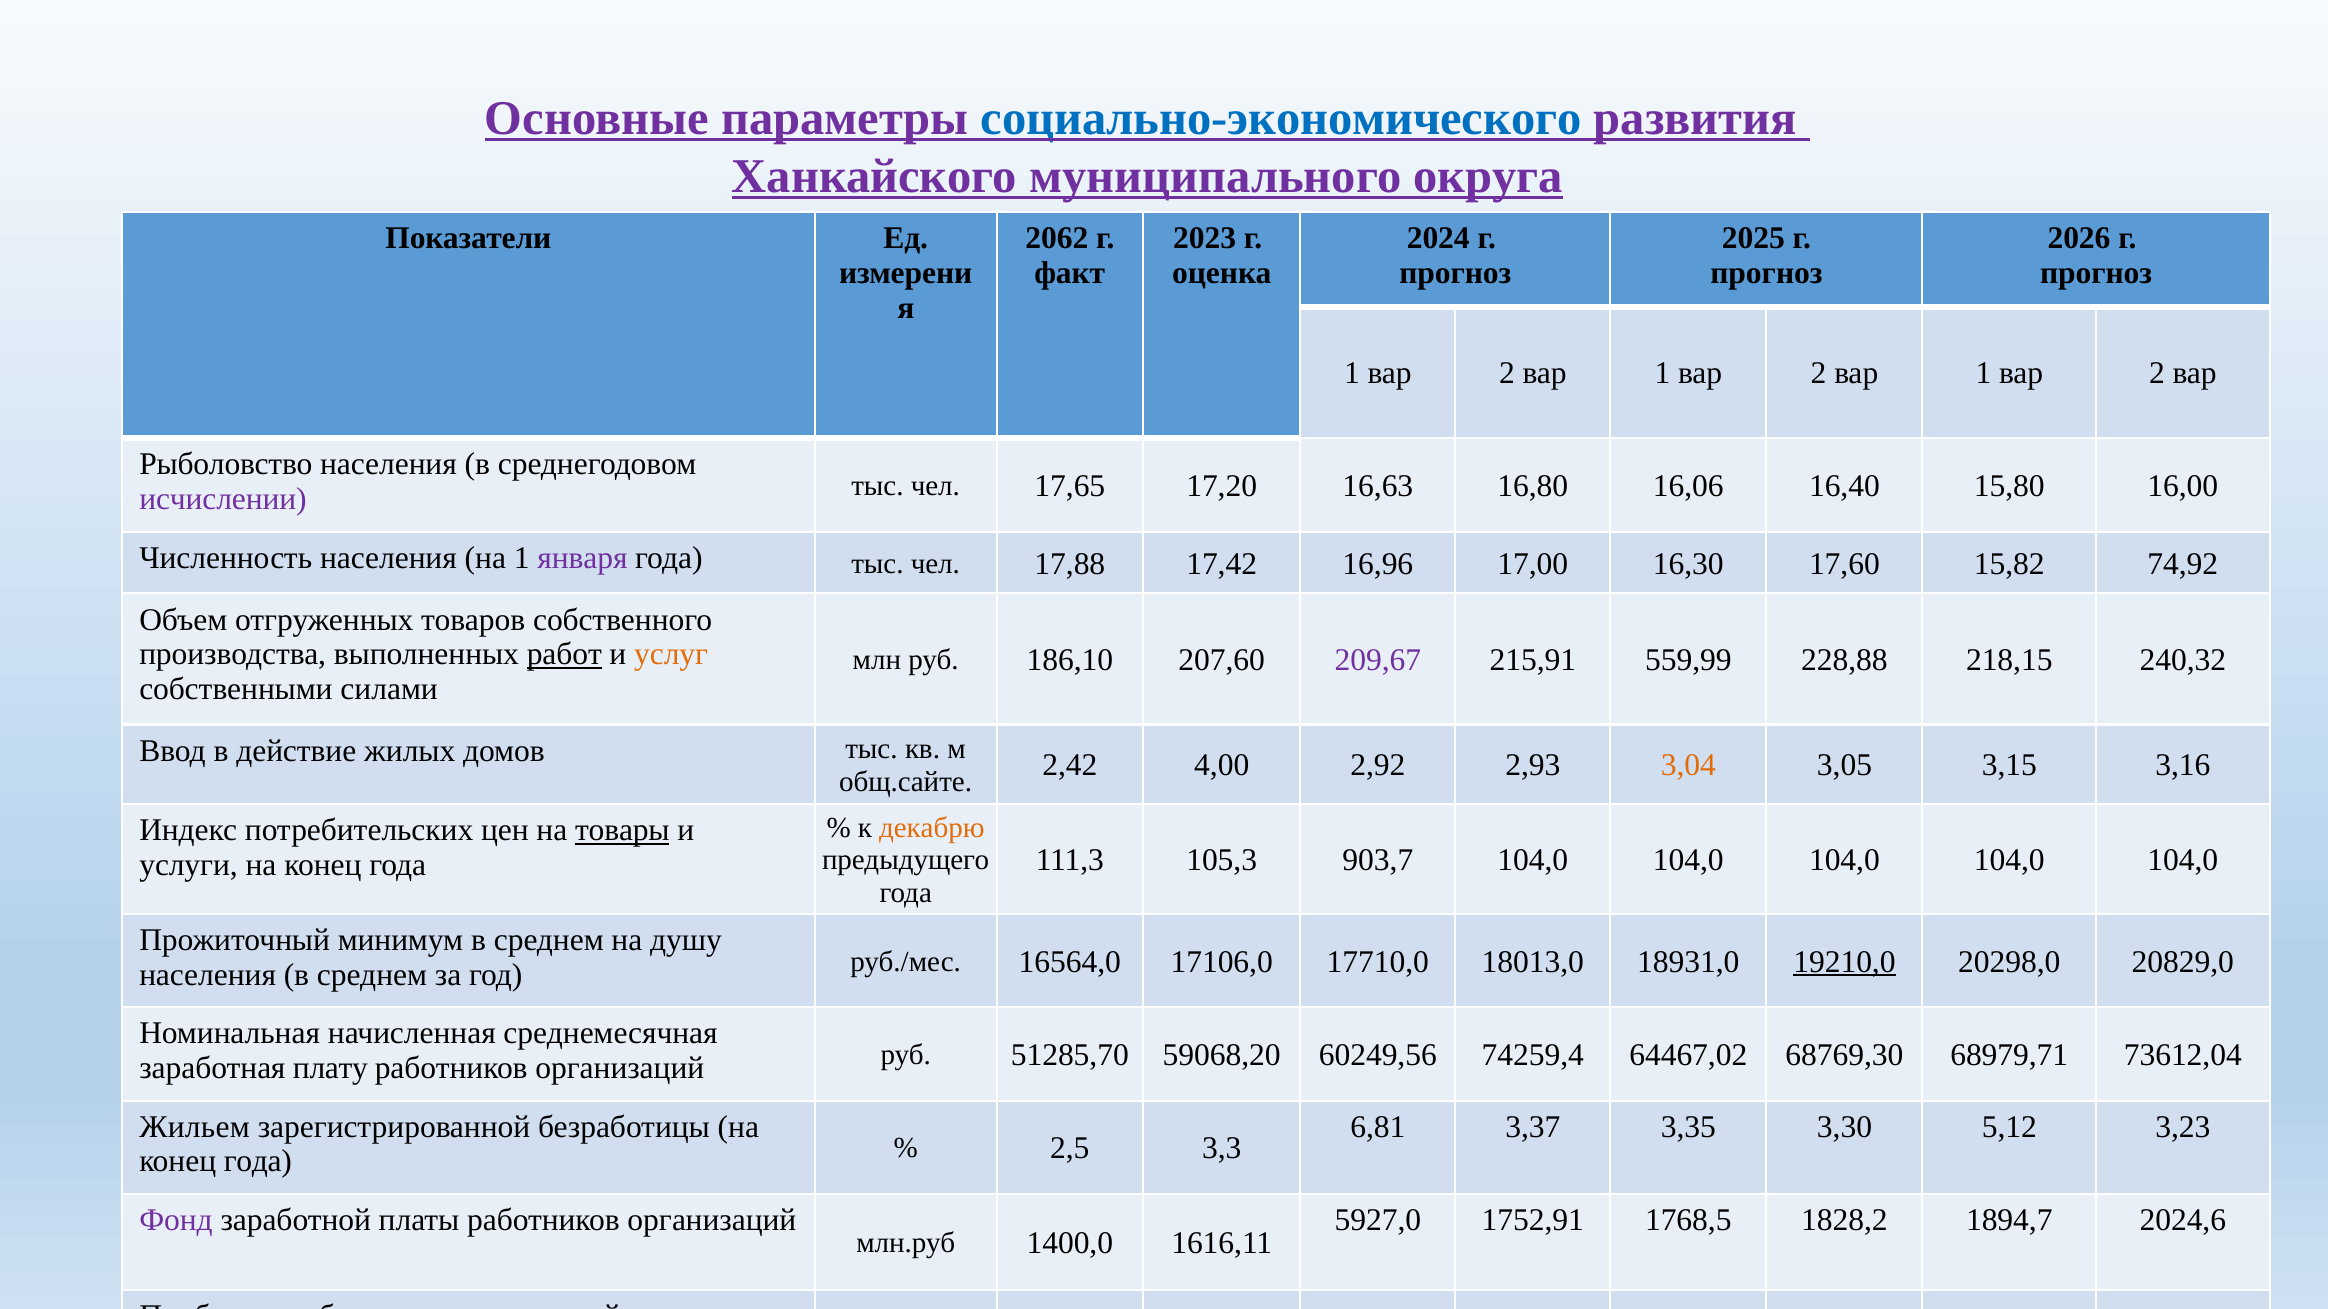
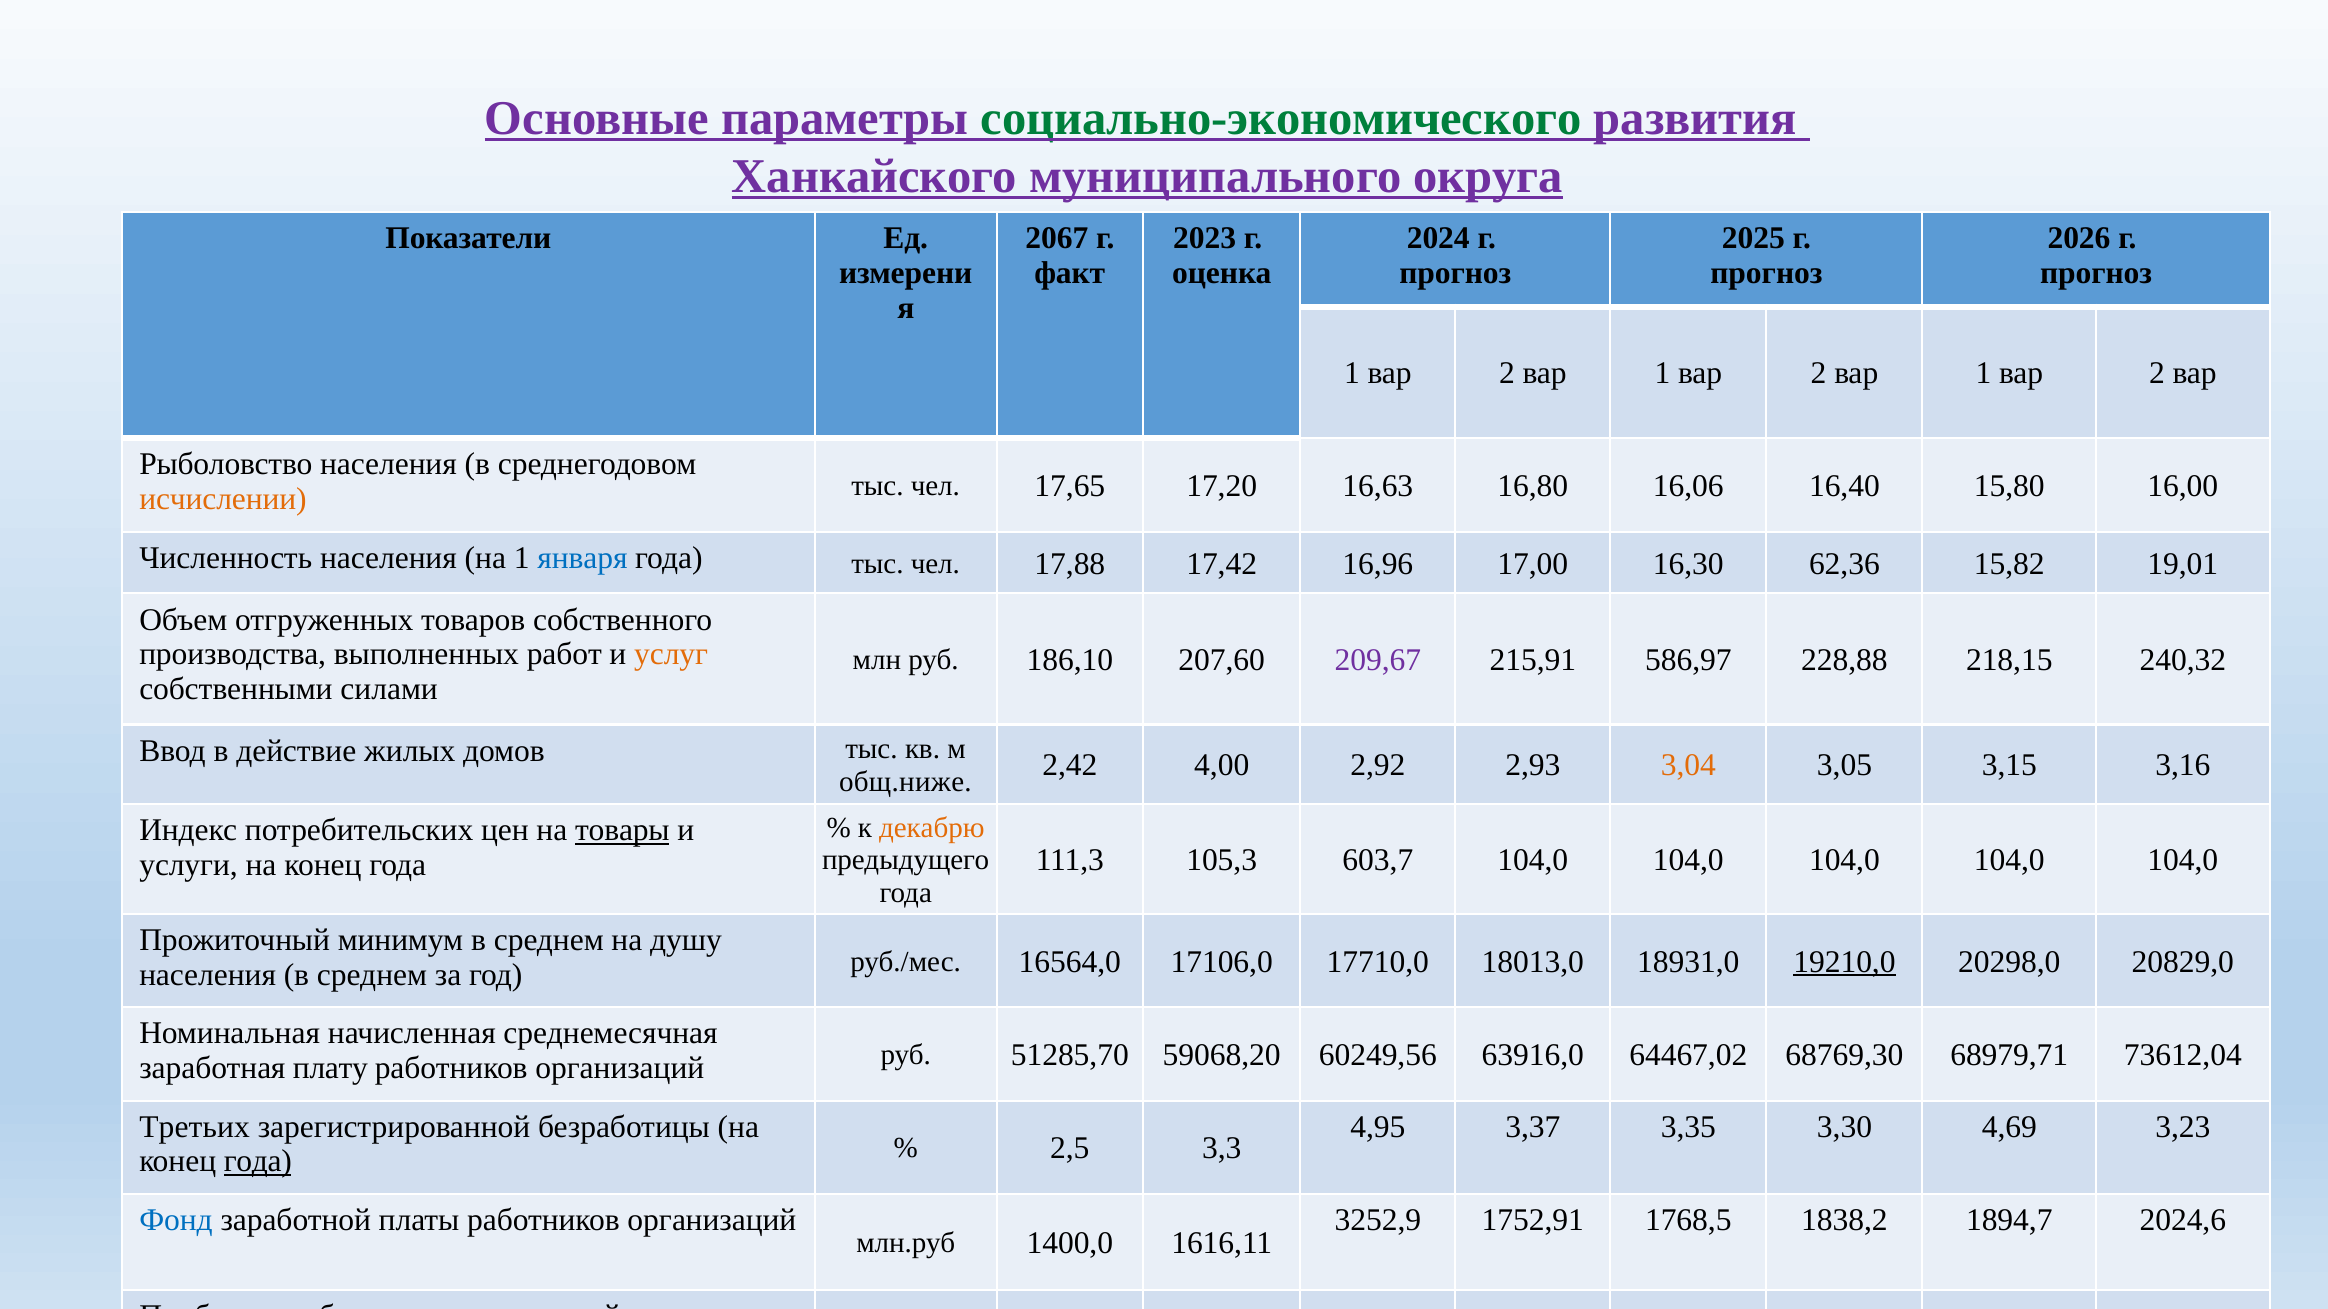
социально-экономического colour: blue -> green
2062: 2062 -> 2067
исчислении colour: purple -> orange
января colour: purple -> blue
17,60: 17,60 -> 62,36
74,92: 74,92 -> 19,01
работ underline: present -> none
559,99: 559,99 -> 586,97
общ.сайте: общ.сайте -> общ.ниже
903,7: 903,7 -> 603,7
74259,4: 74259,4 -> 63916,0
Жильем: Жильем -> Третьих
6,81: 6,81 -> 4,95
5,12: 5,12 -> 4,69
года at (258, 1162) underline: none -> present
Фонд colour: purple -> blue
5927,0: 5927,0 -> 3252,9
1828,2: 1828,2 -> 1838,2
